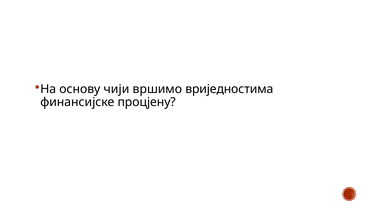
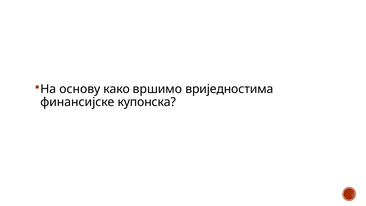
чији: чији -> како
процјену: процјену -> купонска
